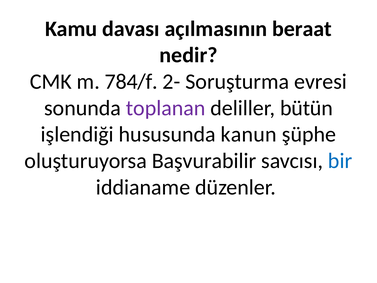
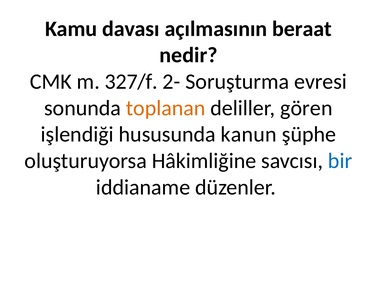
784/f: 784/f -> 327/f
toplanan colour: purple -> orange
bütün: bütün -> gören
Başvurabilir: Başvurabilir -> Hâkimliğine
